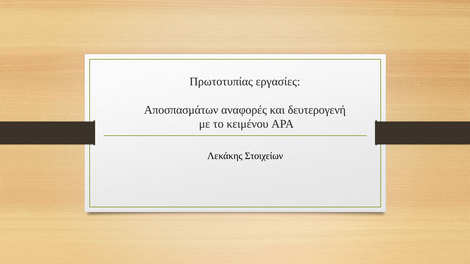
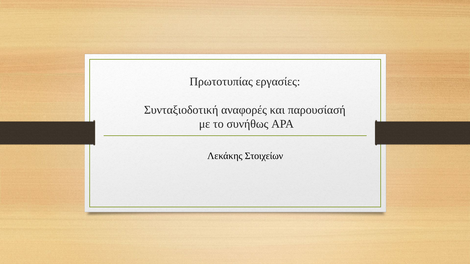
Αποσπασμάτων: Αποσπασμάτων -> Συνταξιοδοτική
δευτερογενή: δευτερογενή -> παρουσίασή
κειμένου: κειμένου -> συνήθως
